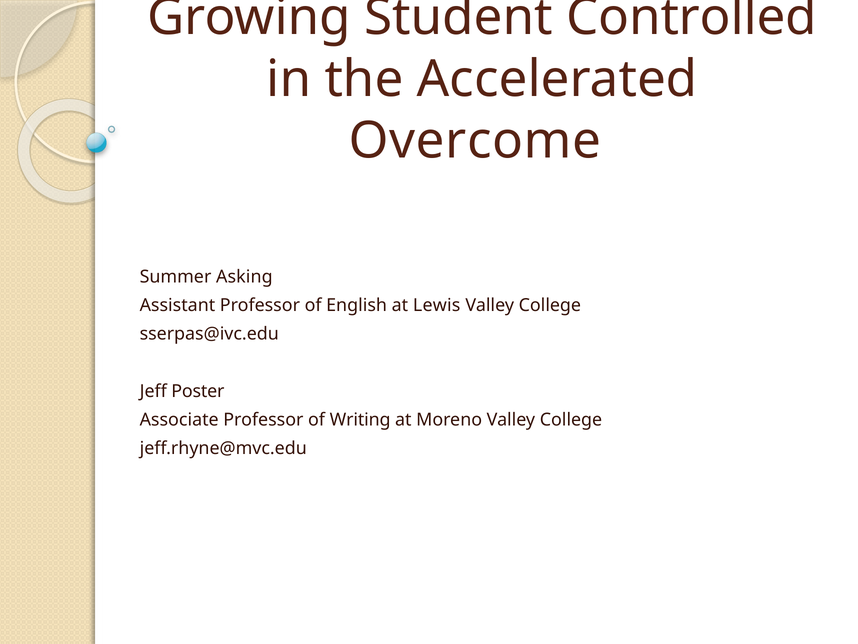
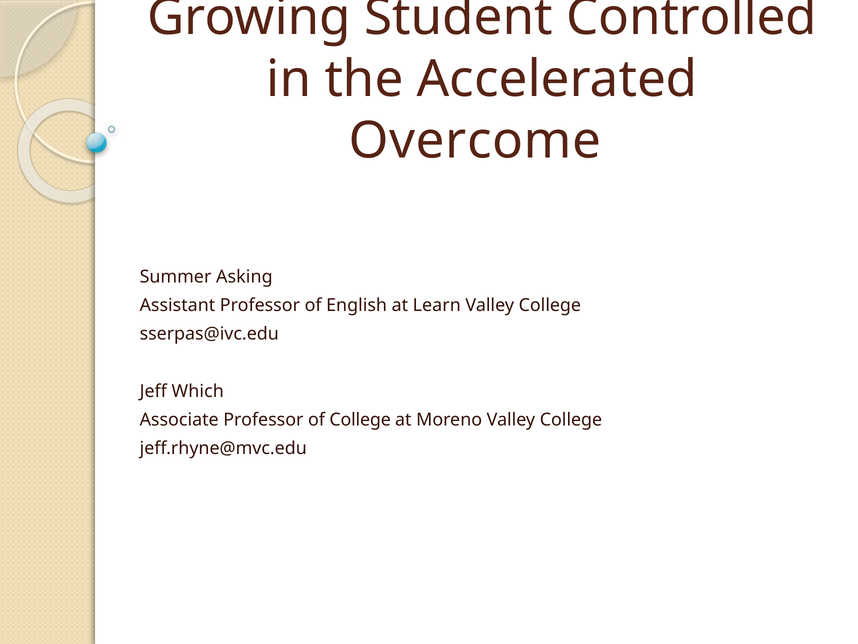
Lewis: Lewis -> Learn
Poster: Poster -> Which
of Writing: Writing -> College
